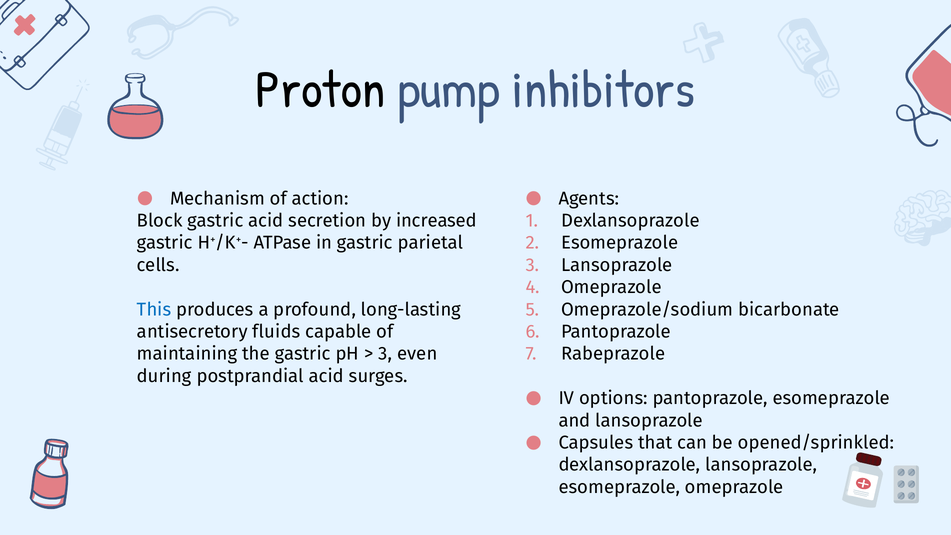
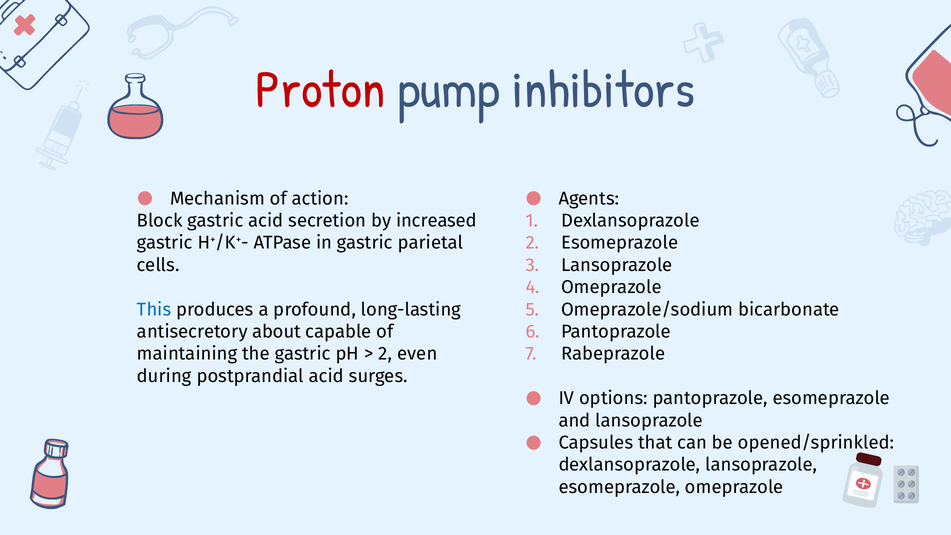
Proton colour: black -> red
fluids: fluids -> about
3 at (385, 354): 3 -> 2
